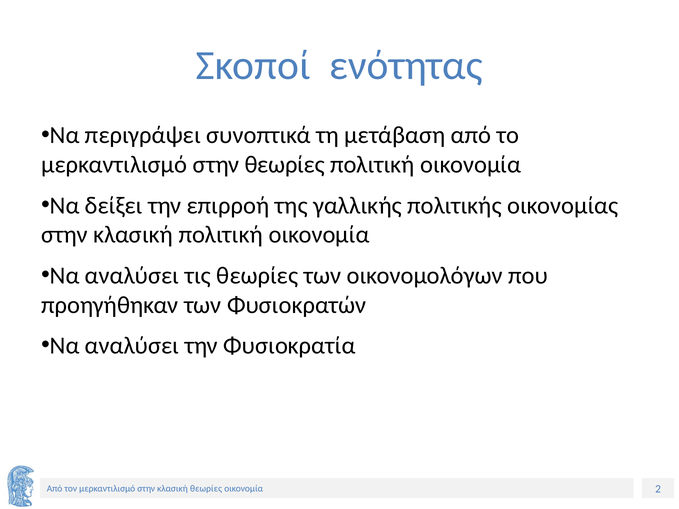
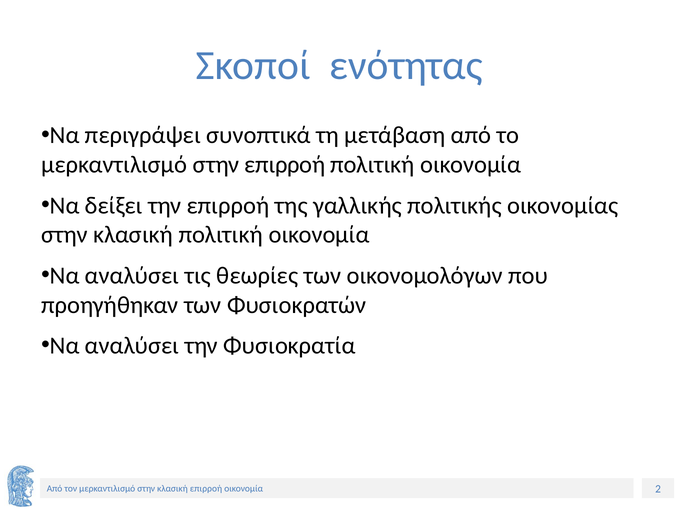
στην θεωρίες: θεωρίες -> επιρροή
κλασική θεωρίες: θεωρίες -> επιρροή
